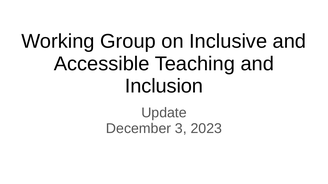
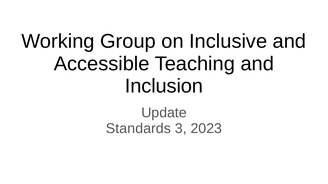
December: December -> Standards
